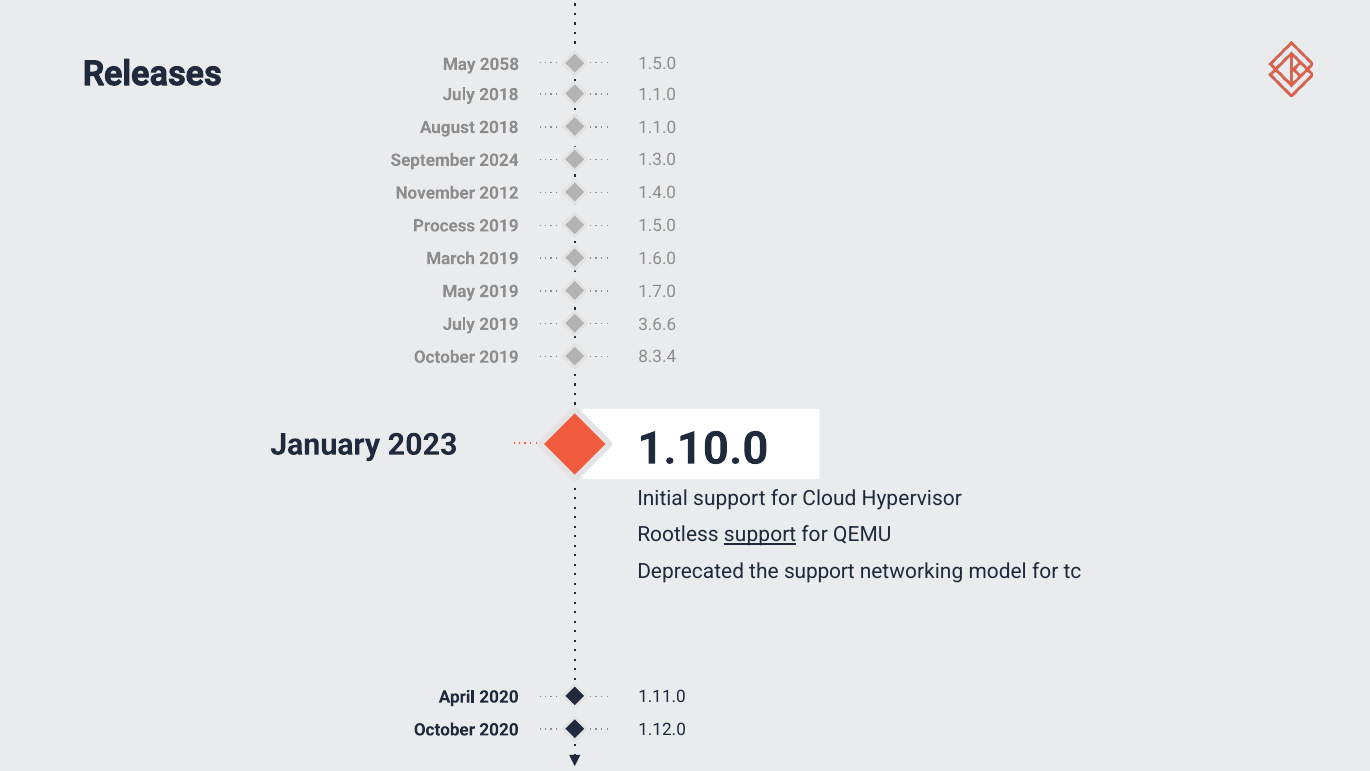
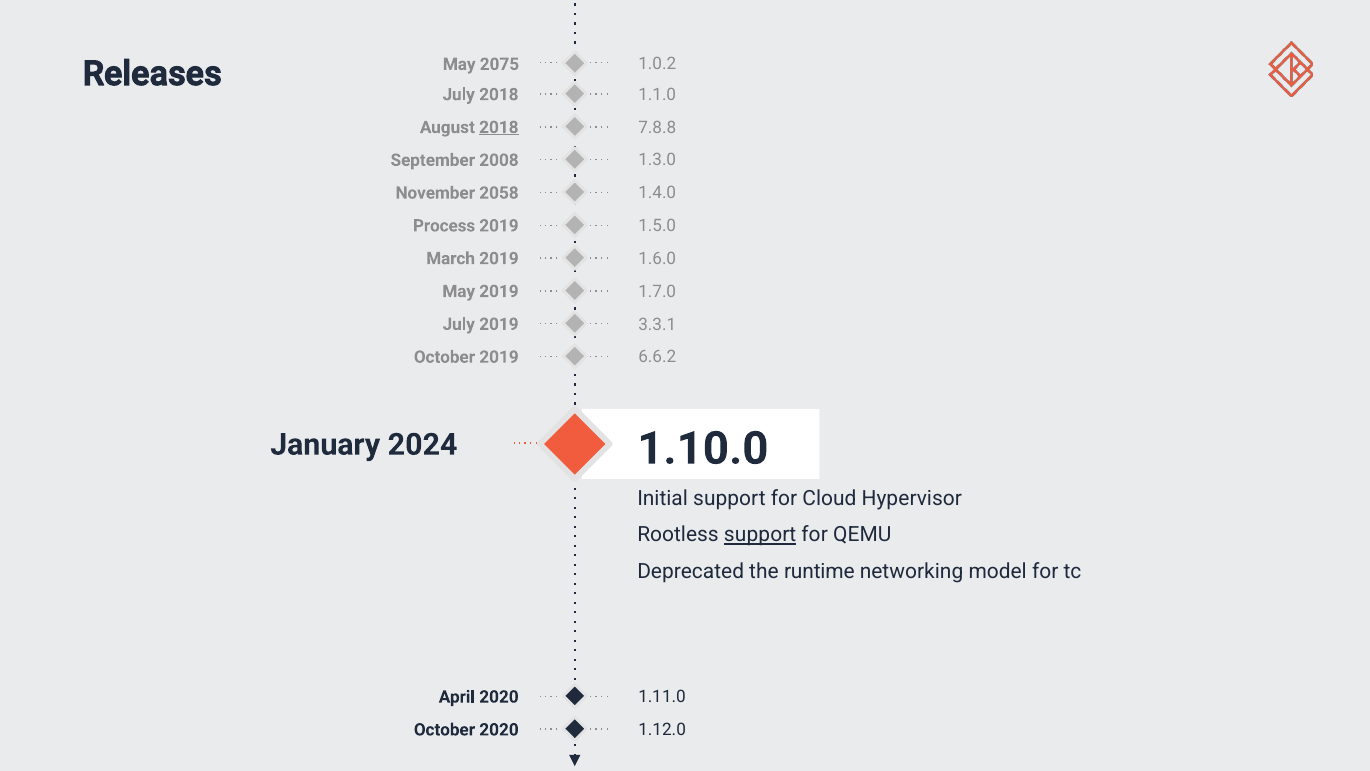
1.5.0 at (657, 64): 1.5.0 -> 1.0.2
2058: 2058 -> 2075
1.1.0 at (657, 127): 1.1.0 -> 7.8.8
2018 at (499, 127) underline: none -> present
2024: 2024 -> 2008
2012: 2012 -> 2058
3.6.6: 3.6.6 -> 3.3.1
8.3.4: 8.3.4 -> 6.6.2
2023: 2023 -> 2024
the support: support -> runtime
